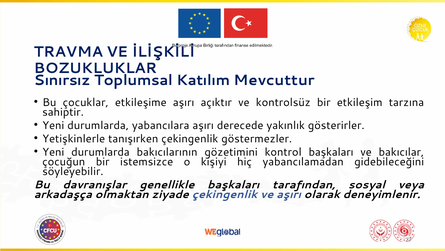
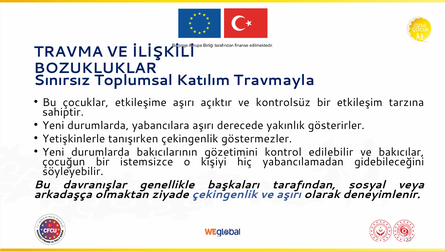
Mevcuttur: Mevcuttur -> Travmayla
kontrol başkaları: başkaları -> edilebilir
